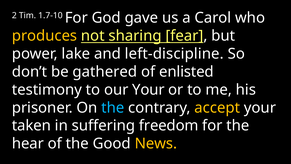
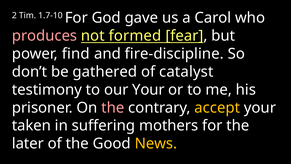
produces colour: yellow -> pink
sharing: sharing -> formed
lake: lake -> find
left-discipline: left-discipline -> fire-discipline
enlisted: enlisted -> catalyst
the at (113, 107) colour: light blue -> pink
freedom: freedom -> mothers
hear: hear -> later
